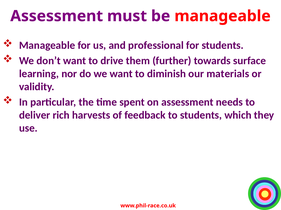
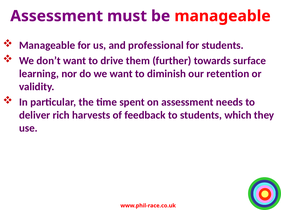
materials: materials -> retention
